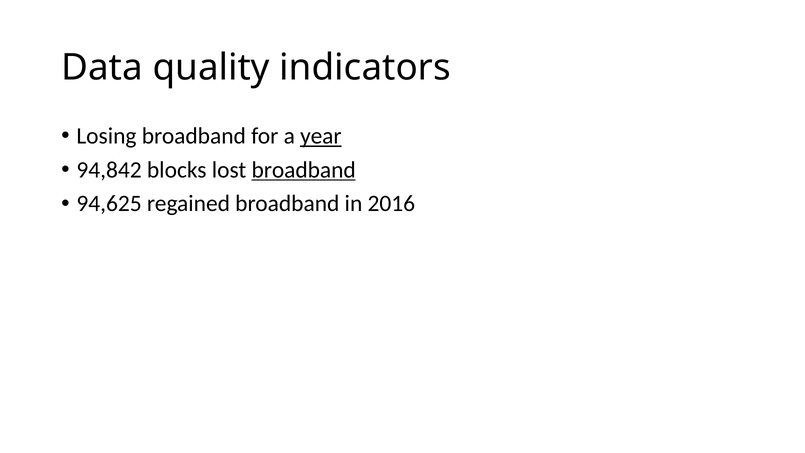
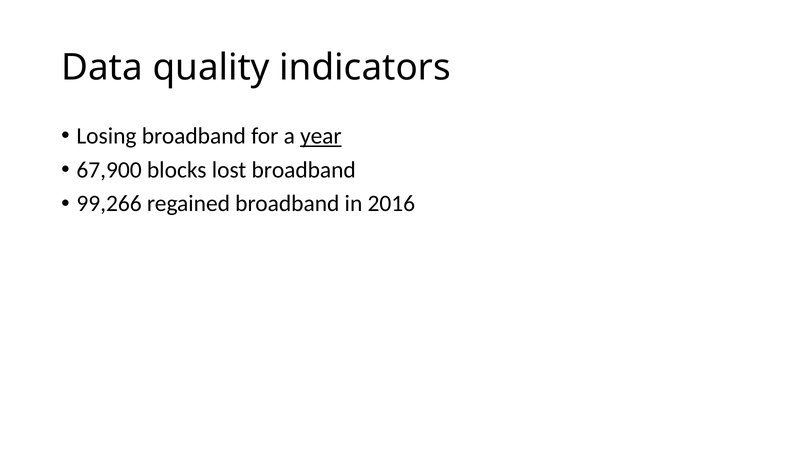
94,842: 94,842 -> 67,900
broadband at (304, 170) underline: present -> none
94,625: 94,625 -> 99,266
